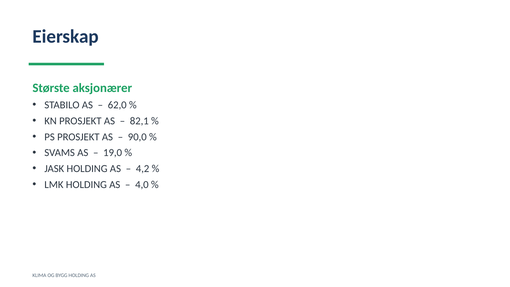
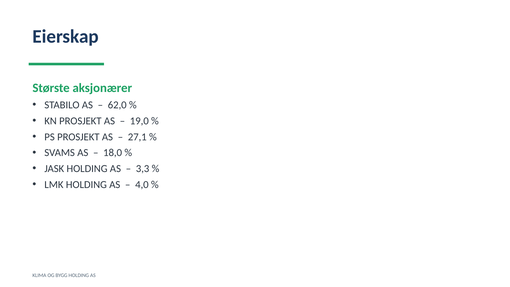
82,1: 82,1 -> 19,0
90,0: 90,0 -> 27,1
19,0: 19,0 -> 18,0
4,2: 4,2 -> 3,3
